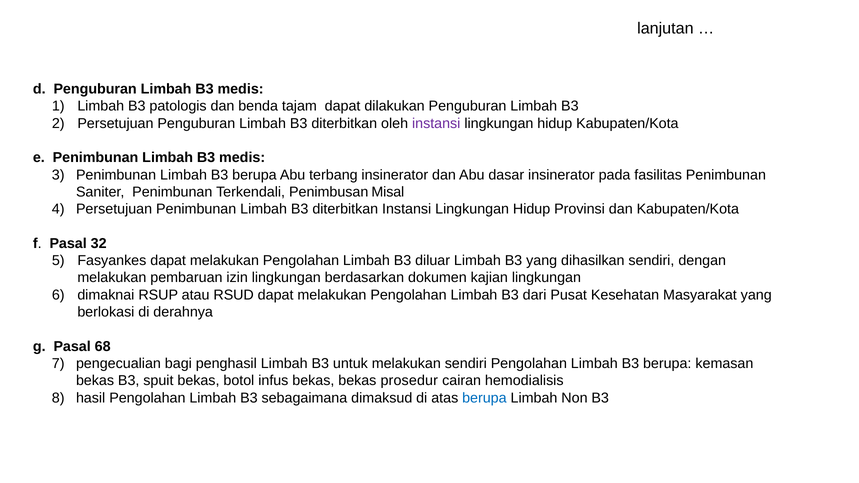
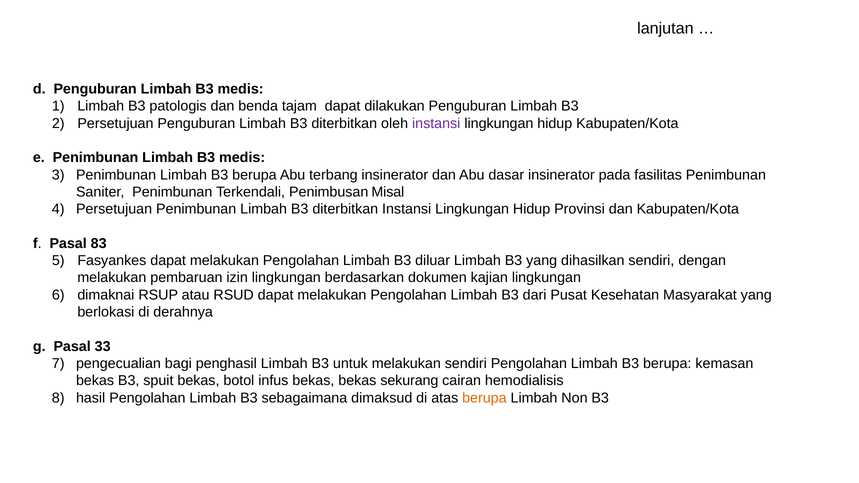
32: 32 -> 83
68: 68 -> 33
prosedur: prosedur -> sekurang
berupa at (484, 398) colour: blue -> orange
